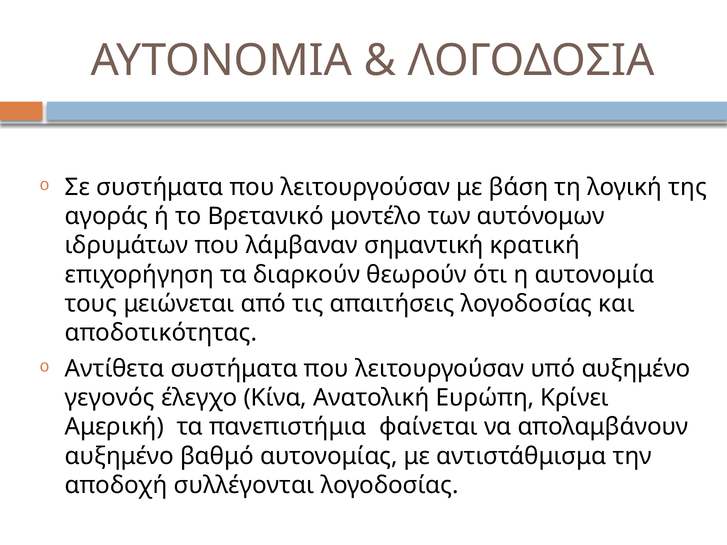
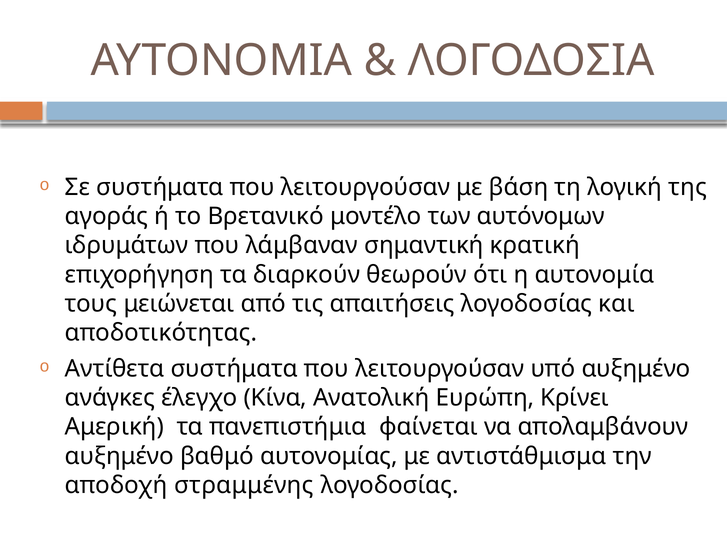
γεγονός: γεγονός -> ανάγκες
συλλέγονται: συλλέγονται -> στραμμένης
